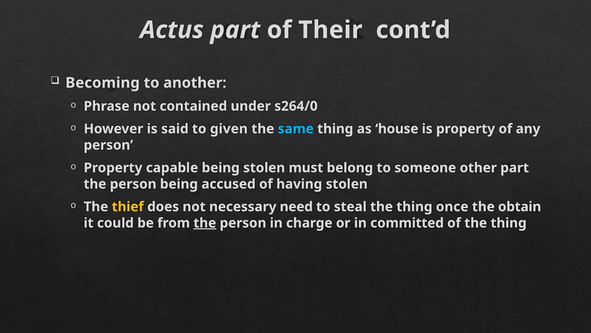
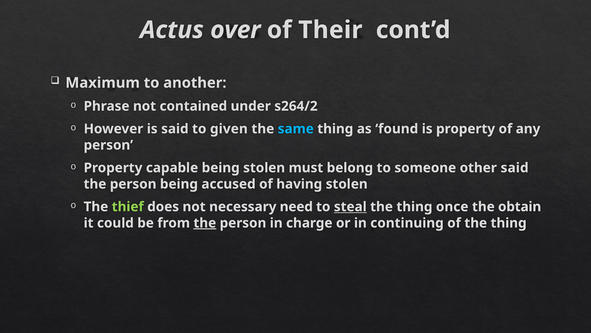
Actus part: part -> over
Becoming: Becoming -> Maximum
s264/0: s264/0 -> s264/2
house: house -> found
other part: part -> said
thief colour: yellow -> light green
steal underline: none -> present
committed: committed -> continuing
